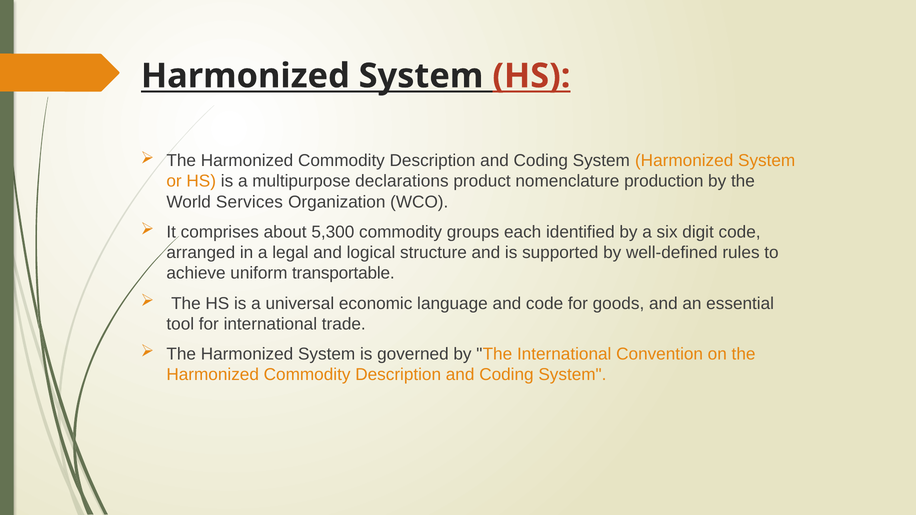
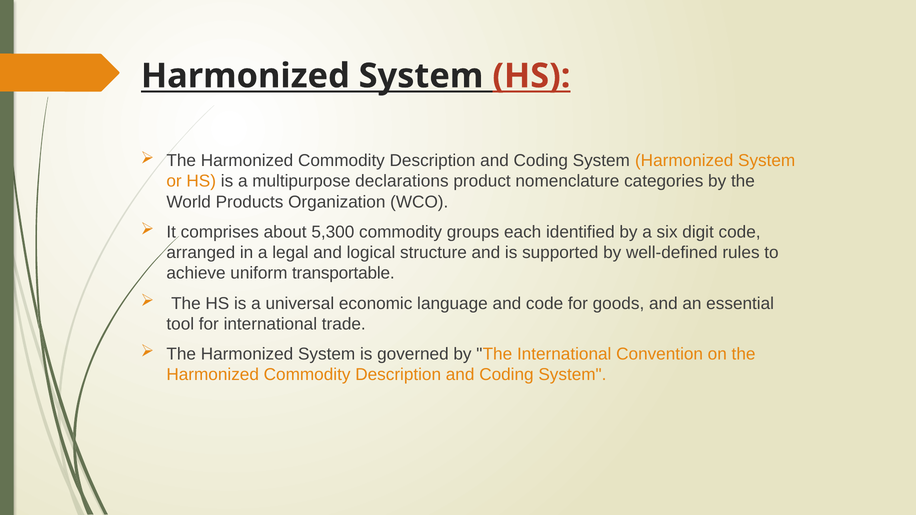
production: production -> categories
Services: Services -> Products
